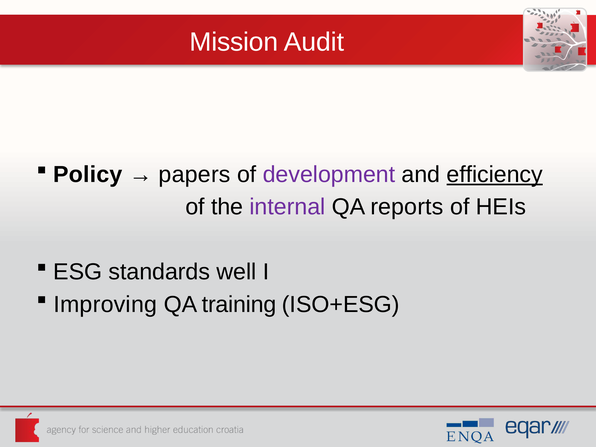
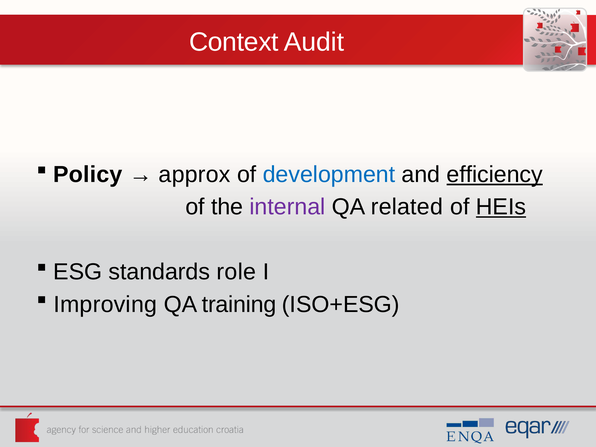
Mission: Mission -> Context
papers: papers -> approx
development colour: purple -> blue
reports: reports -> related
HEIs underline: none -> present
well: well -> role
